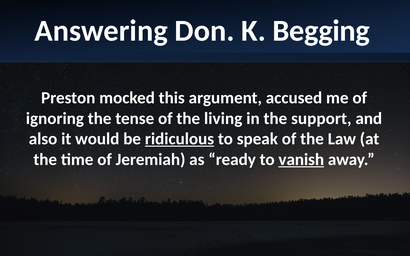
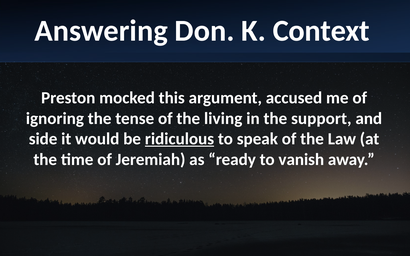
Begging: Begging -> Context
also: also -> side
vanish underline: present -> none
